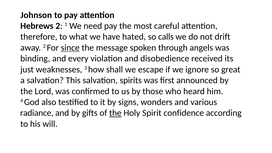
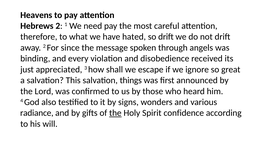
Johnson: Johnson -> Heavens
so calls: calls -> drift
since underline: present -> none
weaknesses: weaknesses -> appreciated
spirits: spirits -> things
